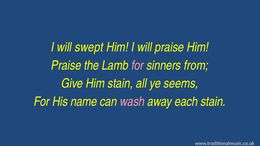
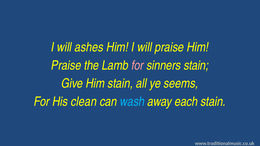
swept: swept -> ashes
sinners from: from -> stain
name: name -> clean
wash colour: pink -> light blue
